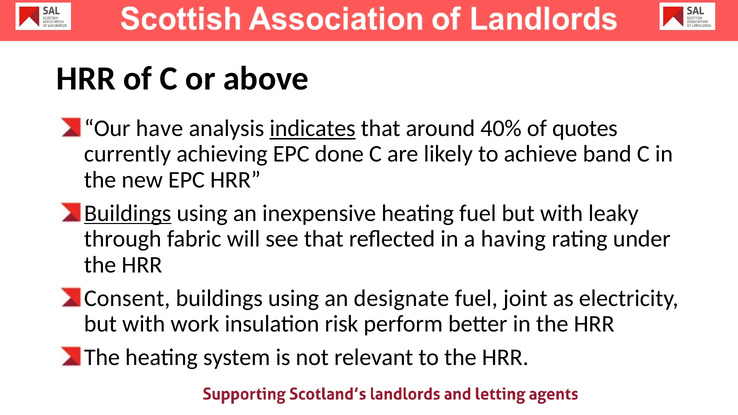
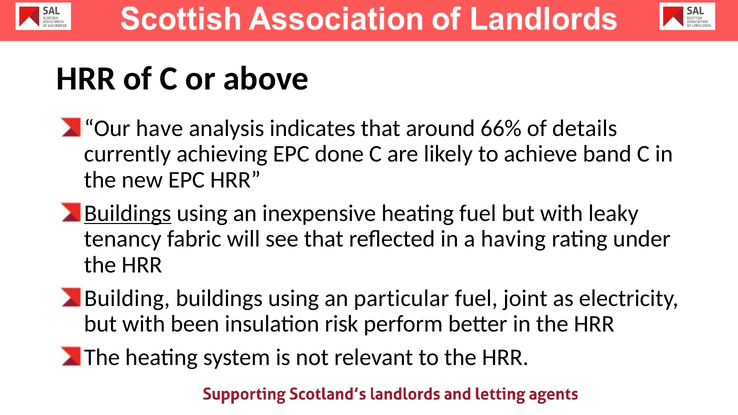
indicates underline: present -> none
40%: 40% -> 66%
quotes: quotes -> details
through: through -> tenancy
Consent: Consent -> Building
designate: designate -> particular
work: work -> been
